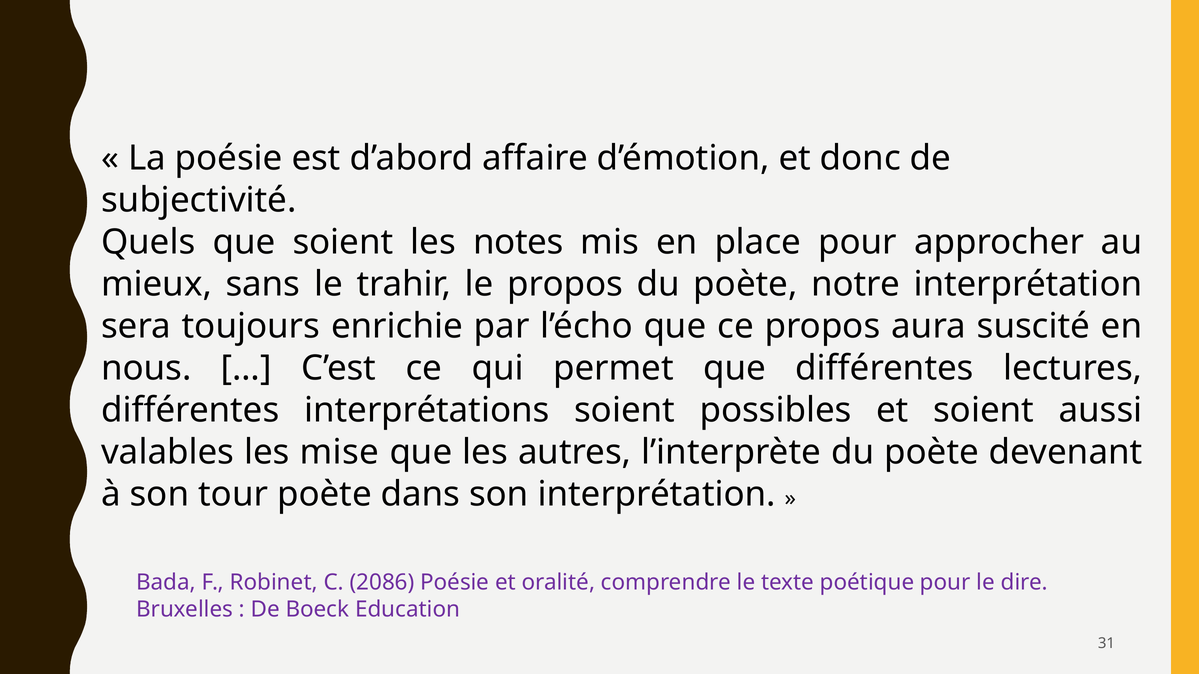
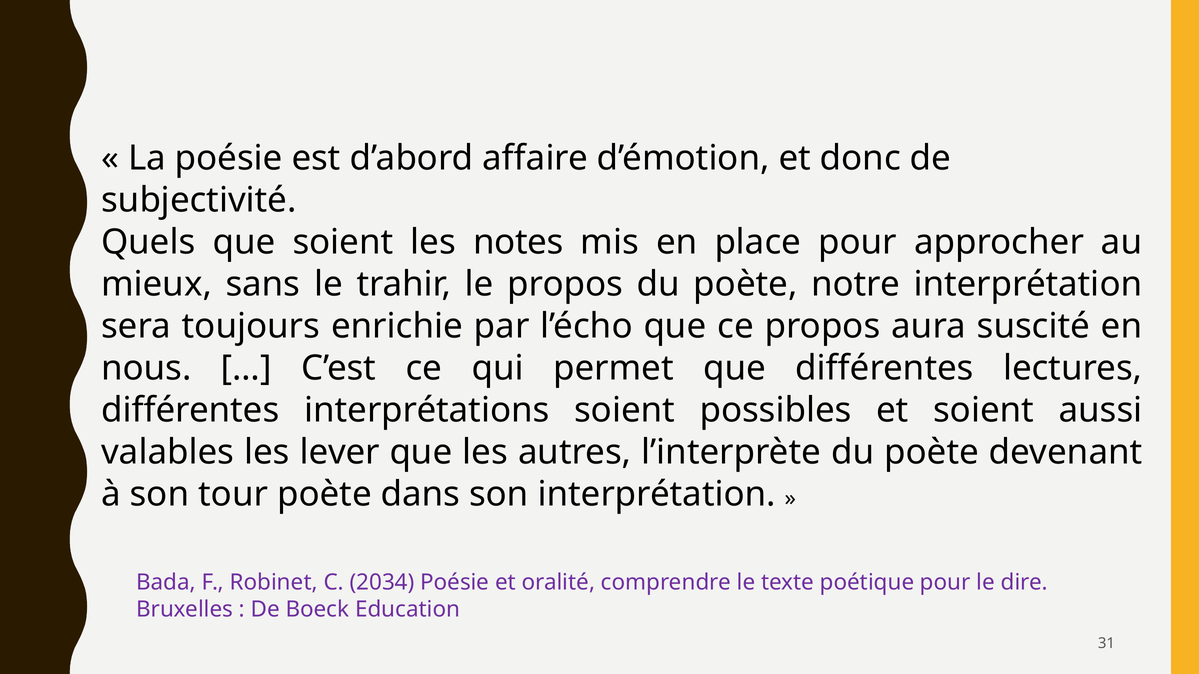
mise: mise -> lever
2086: 2086 -> 2034
